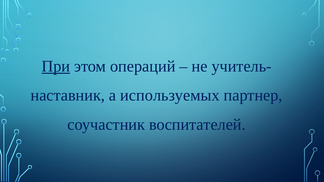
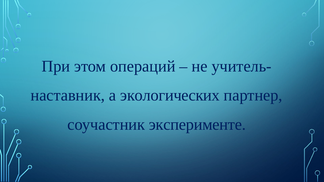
При underline: present -> none
используемых: используемых -> экологических
воспитателей: воспитателей -> эксперименте
